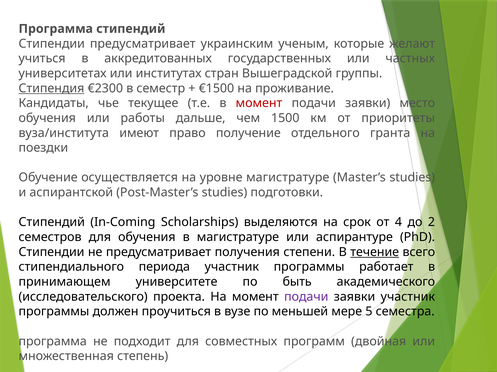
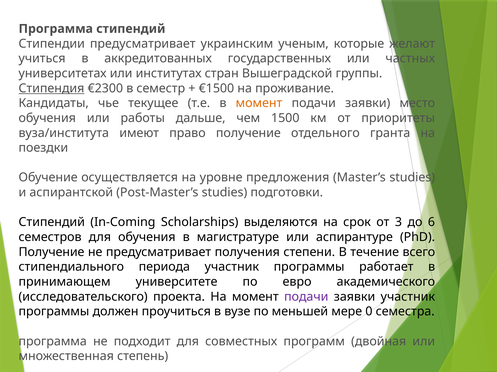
момент at (259, 103) colour: red -> orange
уровне магистратуре: магистратуре -> предложения
4: 4 -> 3
2: 2 -> 6
Стипендии at (51, 252): Стипендии -> Получение
течение underline: present -> none
быть: быть -> евро
5: 5 -> 0
